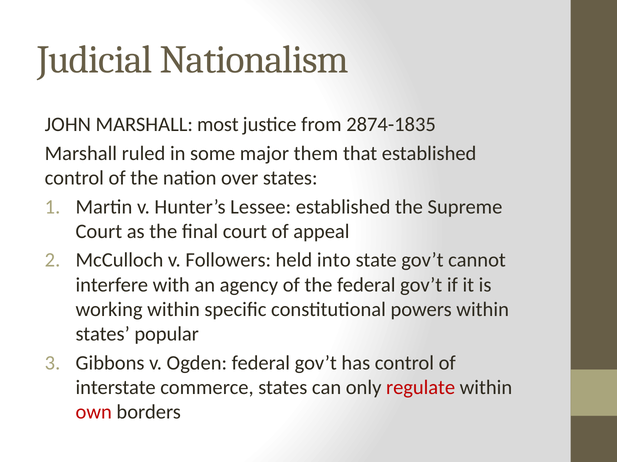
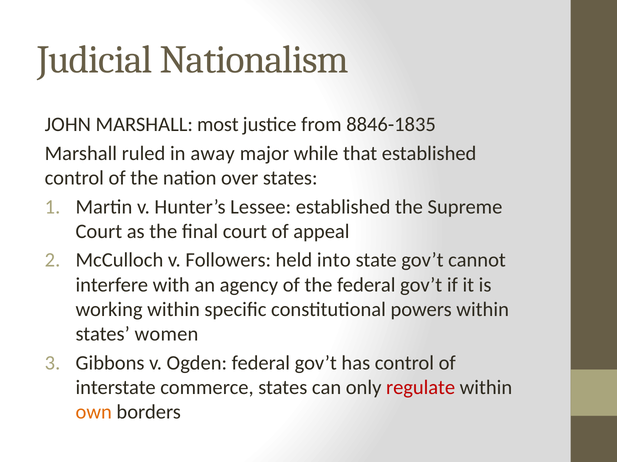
2874-1835: 2874-1835 -> 8846-1835
some: some -> away
them: them -> while
popular: popular -> women
own colour: red -> orange
